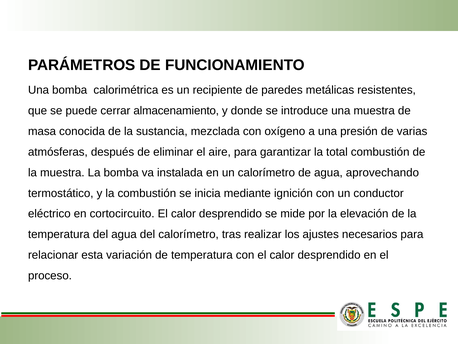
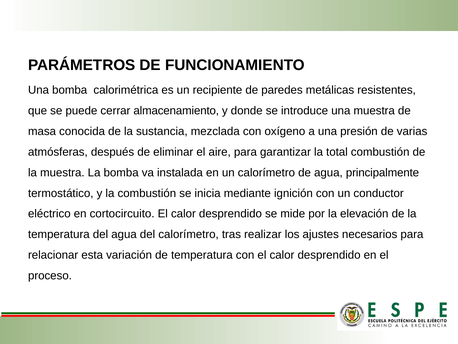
aprovechando: aprovechando -> principalmente
